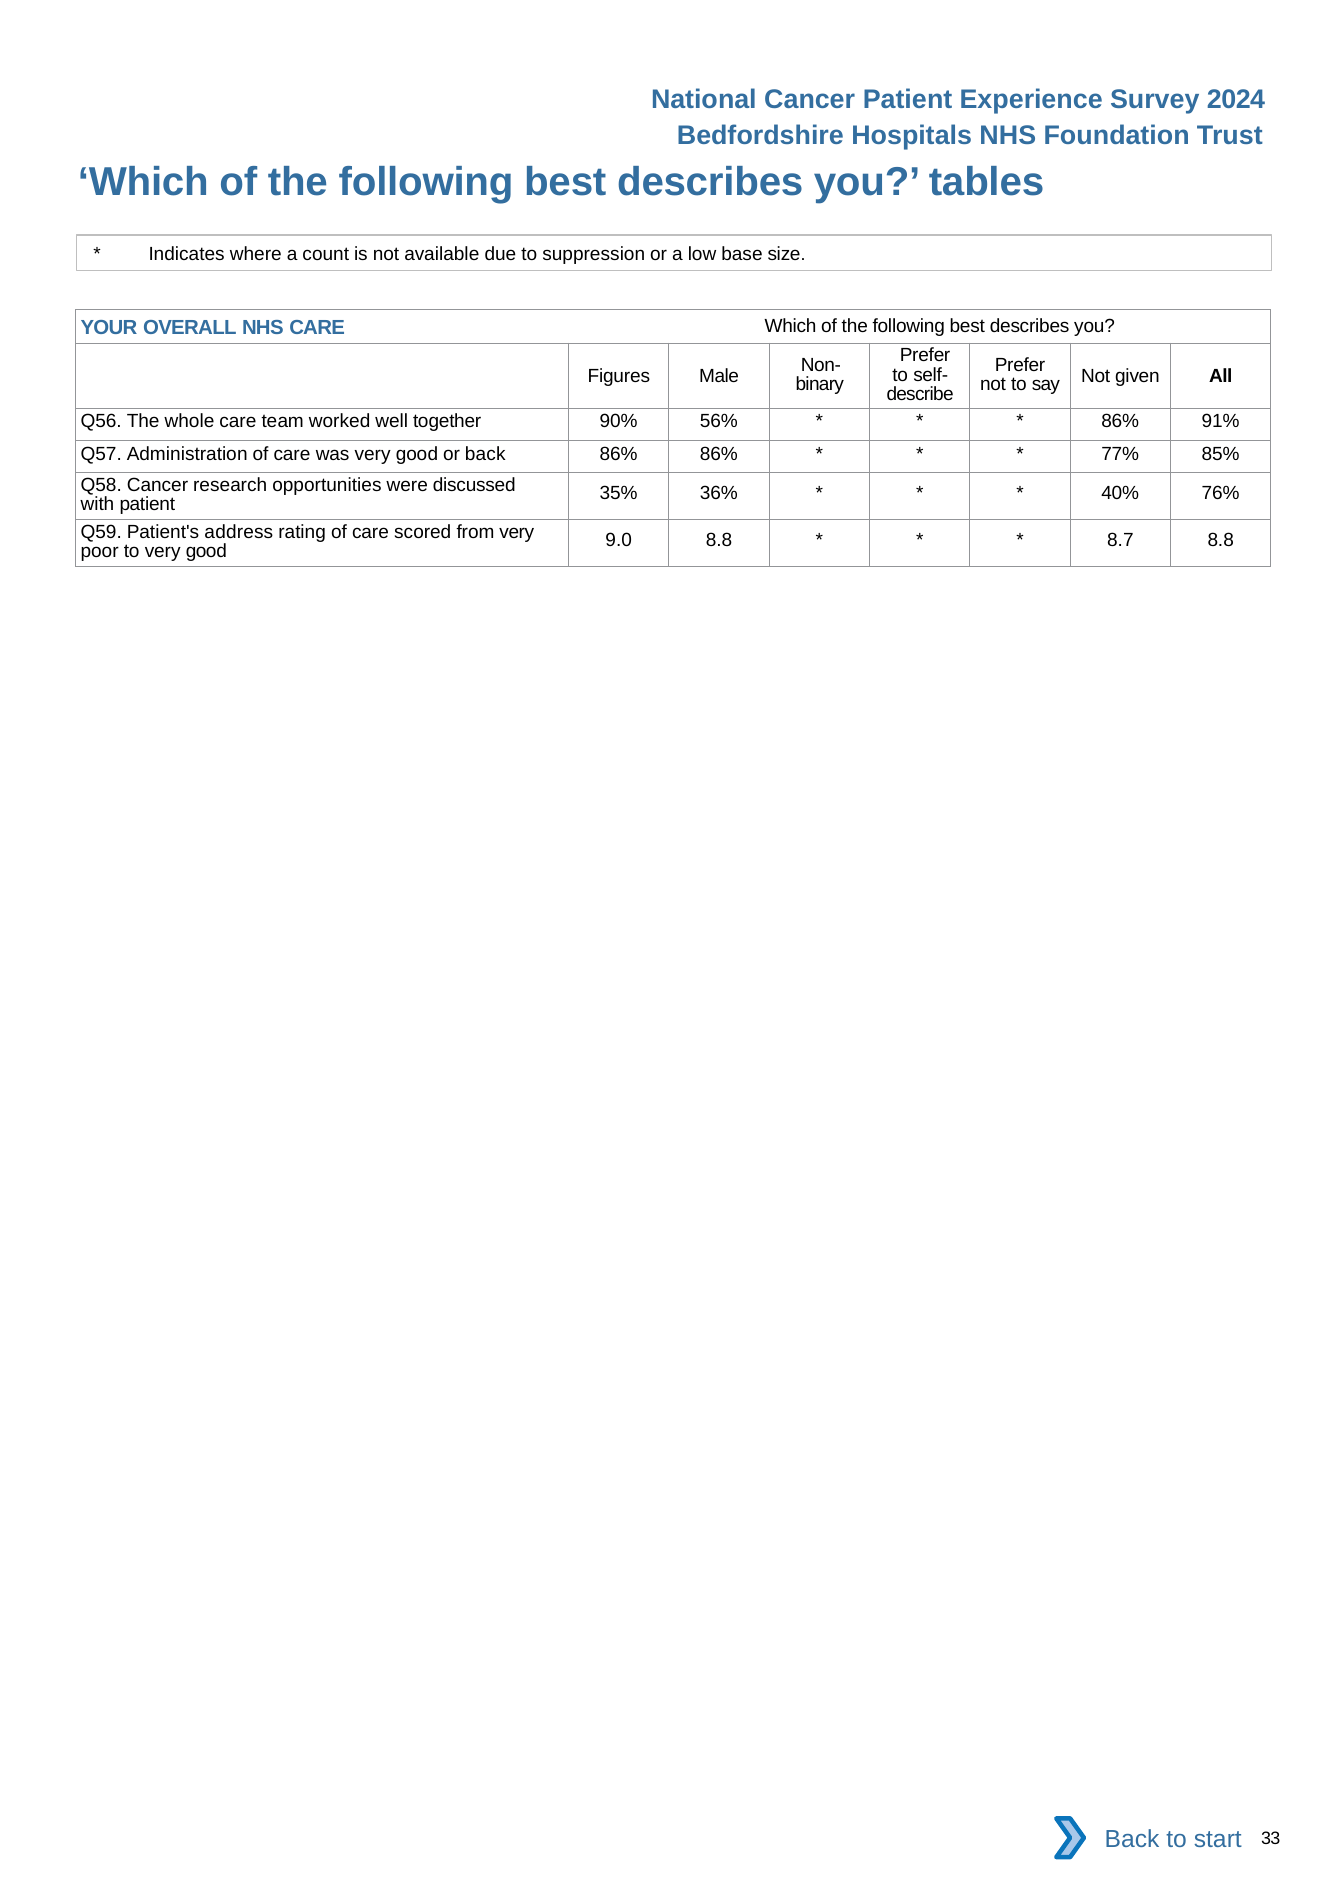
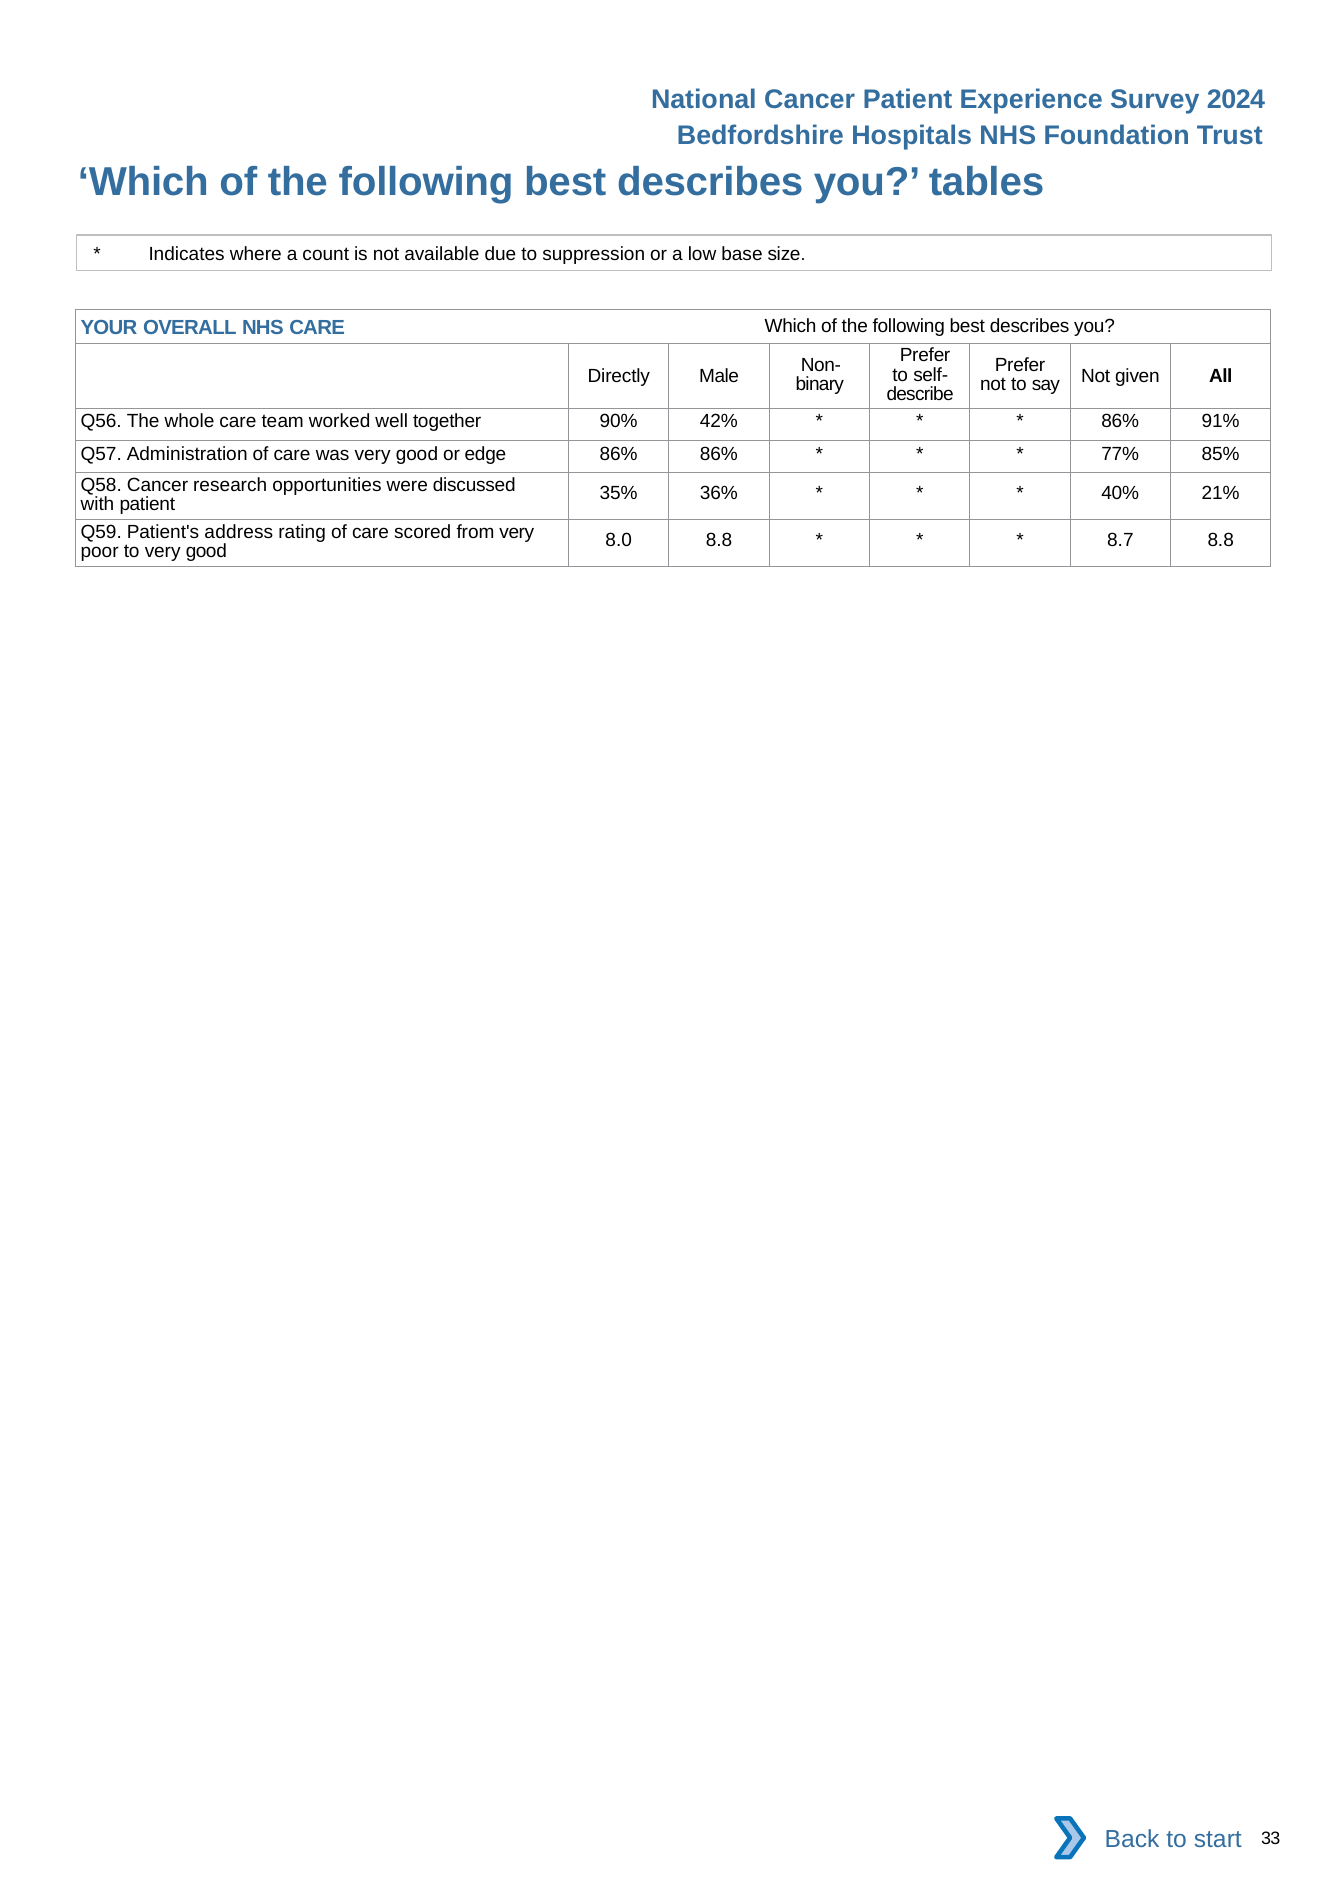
Figures: Figures -> Directly
56%: 56% -> 42%
or back: back -> edge
76%: 76% -> 21%
9.0: 9.0 -> 8.0
